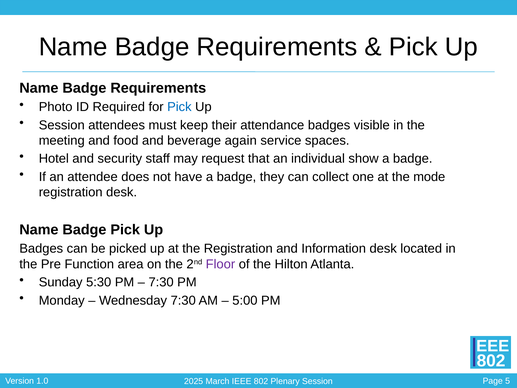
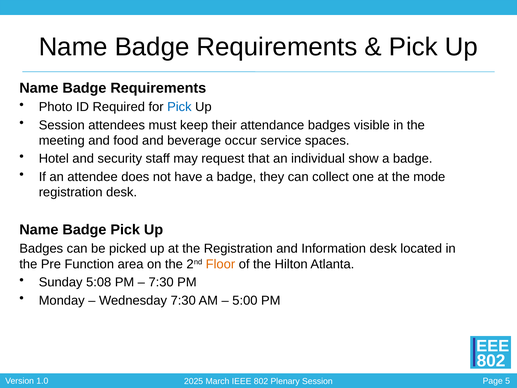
again: again -> occur
Floor colour: purple -> orange
5:30: 5:30 -> 5:08
